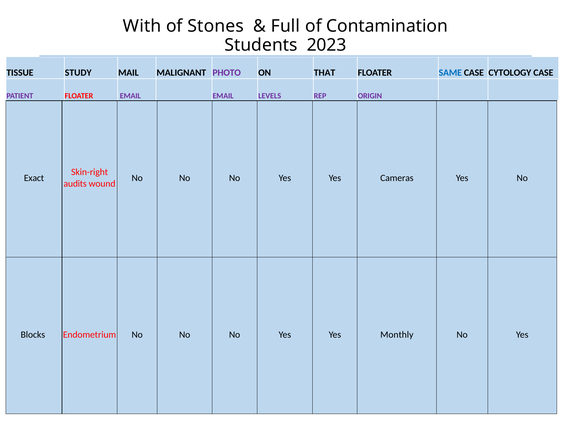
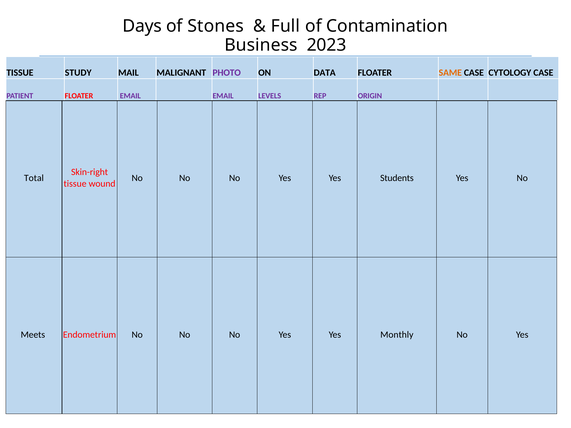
With: With -> Days
Students: Students -> Business
THAT: THAT -> DATA
SAME colour: blue -> orange
Exact: Exact -> Total
Cameras: Cameras -> Students
audits at (75, 184): audits -> tissue
Blocks: Blocks -> Meets
